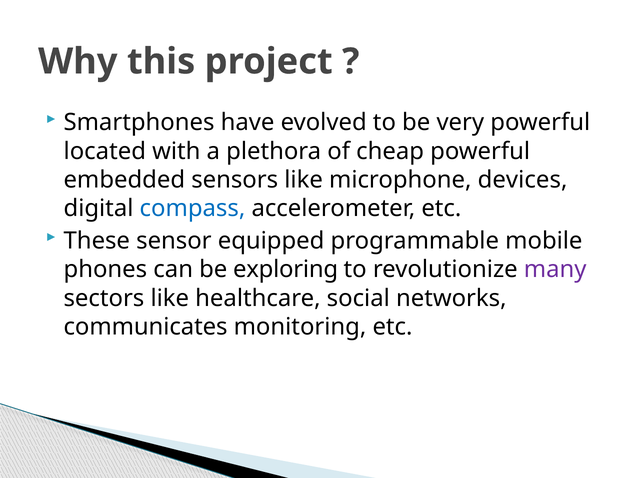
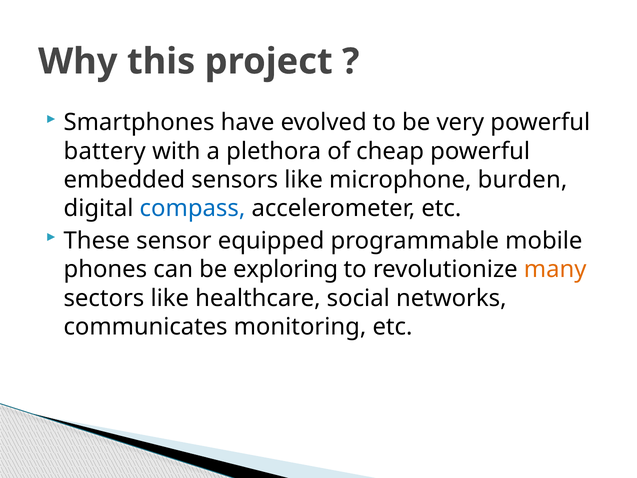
located: located -> battery
devices: devices -> burden
many colour: purple -> orange
